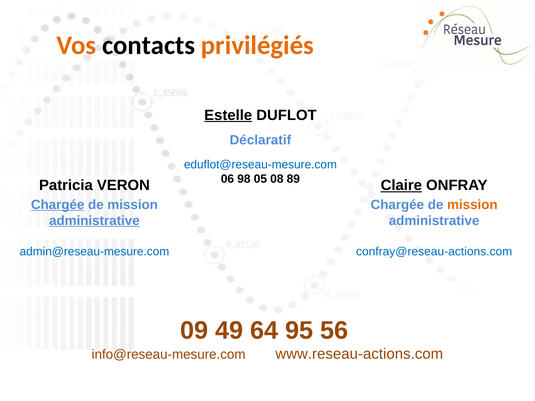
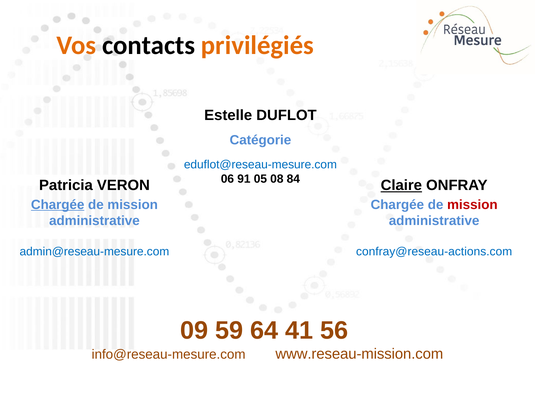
Estelle underline: present -> none
Déclaratif: Déclaratif -> Catégorie
98: 98 -> 91
89: 89 -> 84
mission at (472, 205) colour: orange -> red
administrative at (94, 221) underline: present -> none
49: 49 -> 59
95: 95 -> 41
www.reseau-actions.com: www.reseau-actions.com -> www.reseau-mission.com
